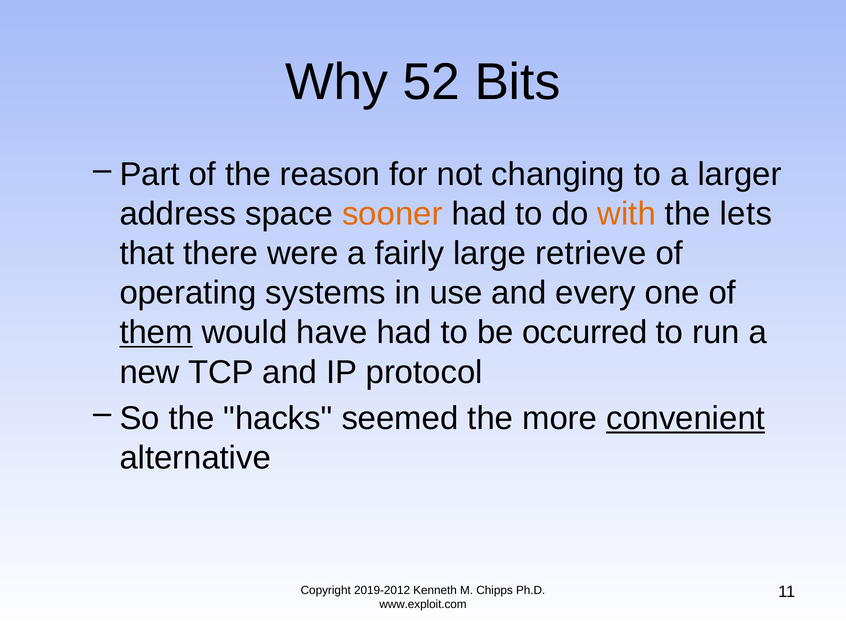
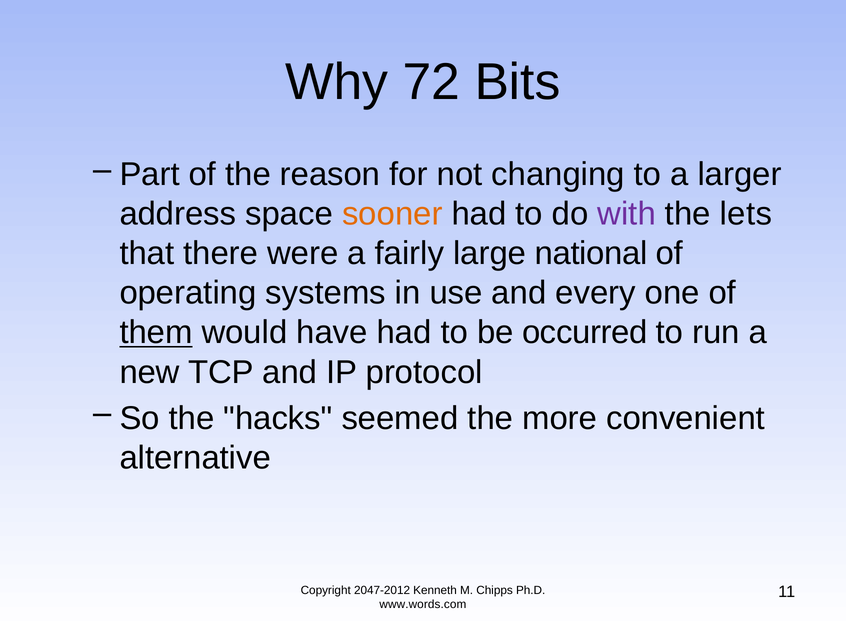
52: 52 -> 72
with colour: orange -> purple
retrieve: retrieve -> national
convenient underline: present -> none
2019-2012: 2019-2012 -> 2047-2012
www.exploit.com: www.exploit.com -> www.words.com
